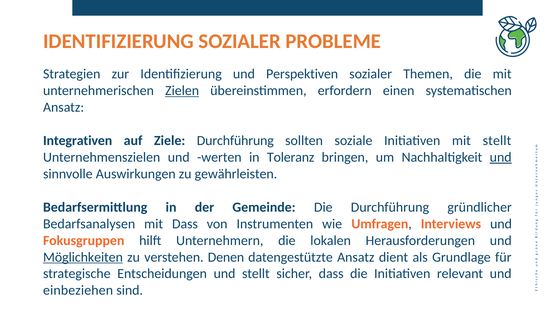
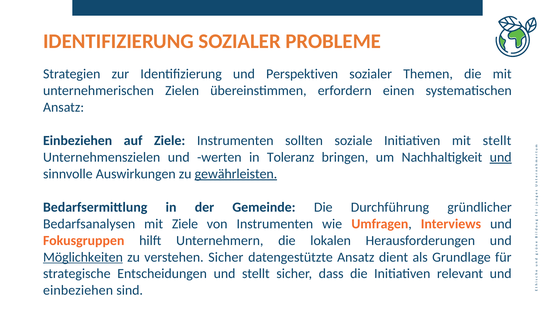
Zielen underline: present -> none
Integrativen at (78, 141): Integrativen -> Einbeziehen
Ziele Durchführung: Durchführung -> Instrumenten
gewährleisten underline: none -> present
mit Dass: Dass -> Ziele
verstehen Denen: Denen -> Sicher
